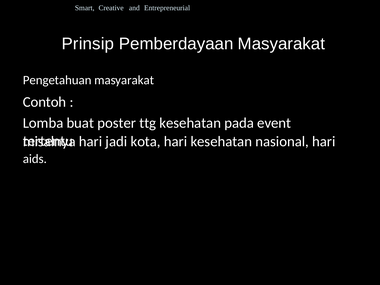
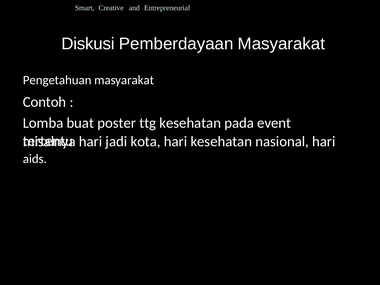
Prinsip: Prinsip -> Diskusi
